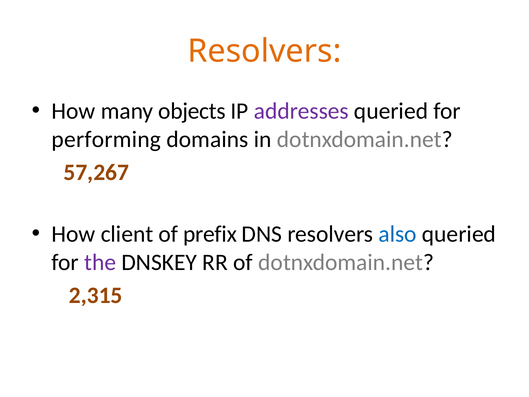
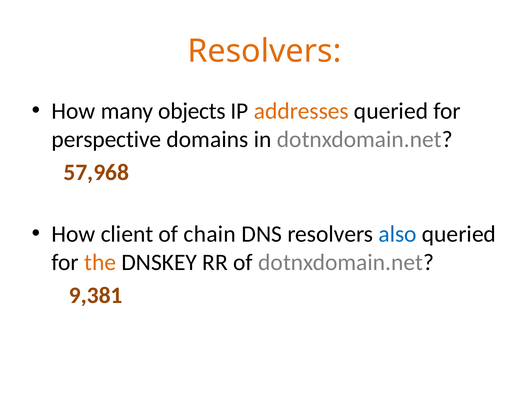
addresses colour: purple -> orange
performing: performing -> perspective
57,267: 57,267 -> 57,968
prefix: prefix -> chain
the colour: purple -> orange
2,315: 2,315 -> 9,381
